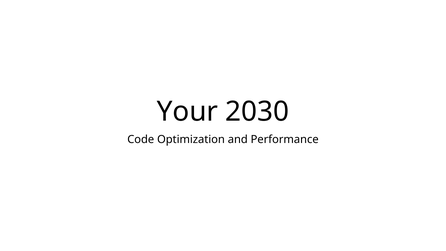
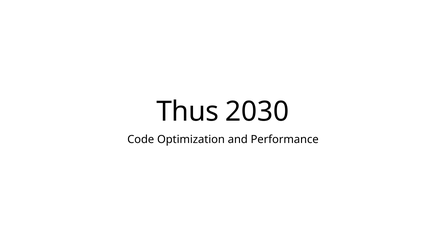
Your: Your -> Thus
